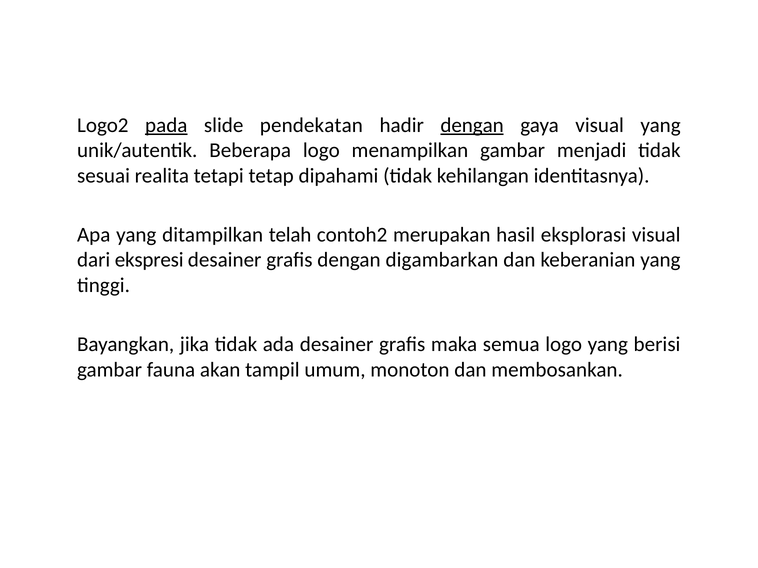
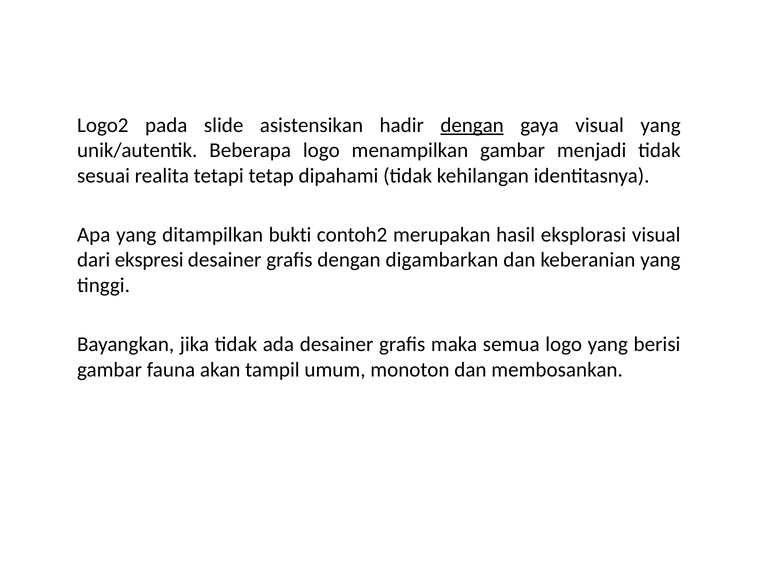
pada underline: present -> none
pendekatan: pendekatan -> asistensikan
telah: telah -> bukti
